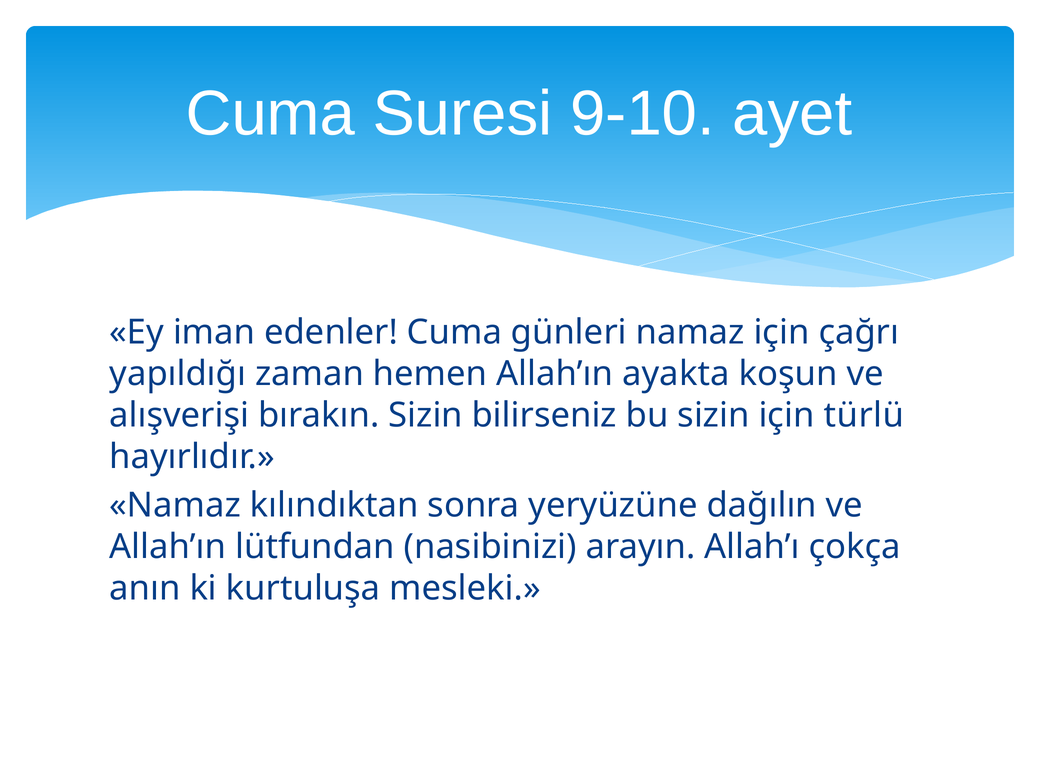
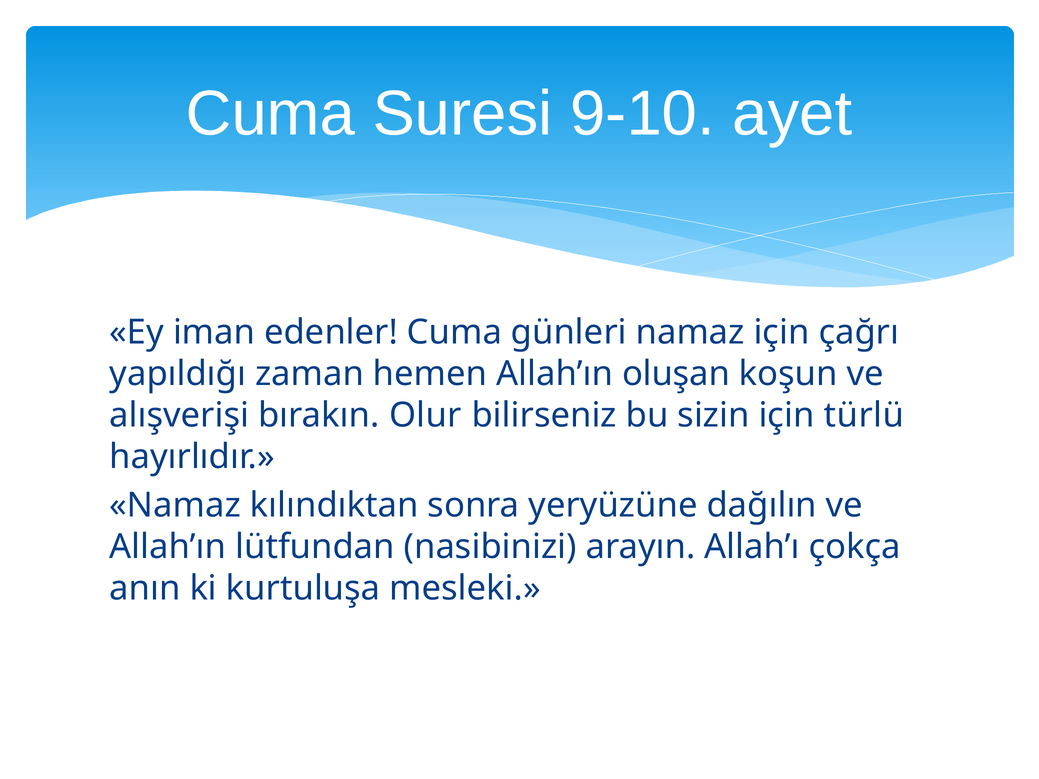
ayakta: ayakta -> oluşan
bırakın Sizin: Sizin -> Olur
